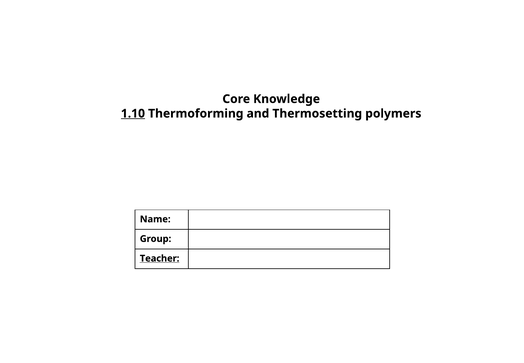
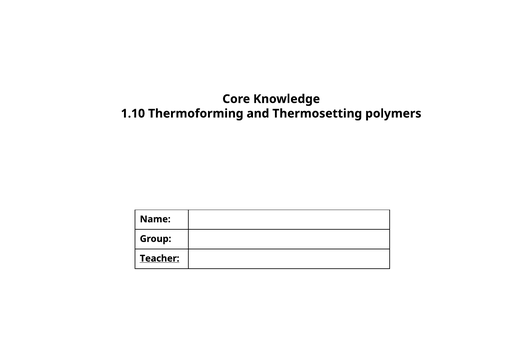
1.10 underline: present -> none
